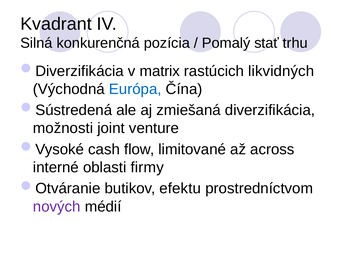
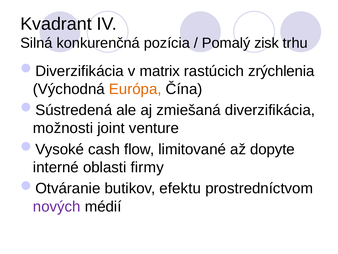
stať: stať -> zisk
likvidných: likvidných -> zrýchlenia
Európa colour: blue -> orange
across: across -> dopyte
